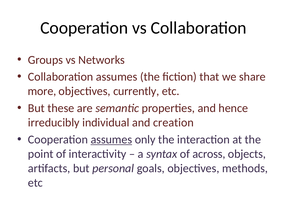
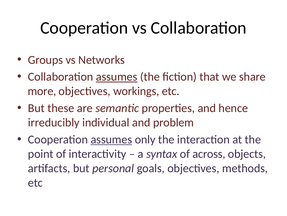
assumes at (117, 77) underline: none -> present
currently: currently -> workings
creation: creation -> problem
